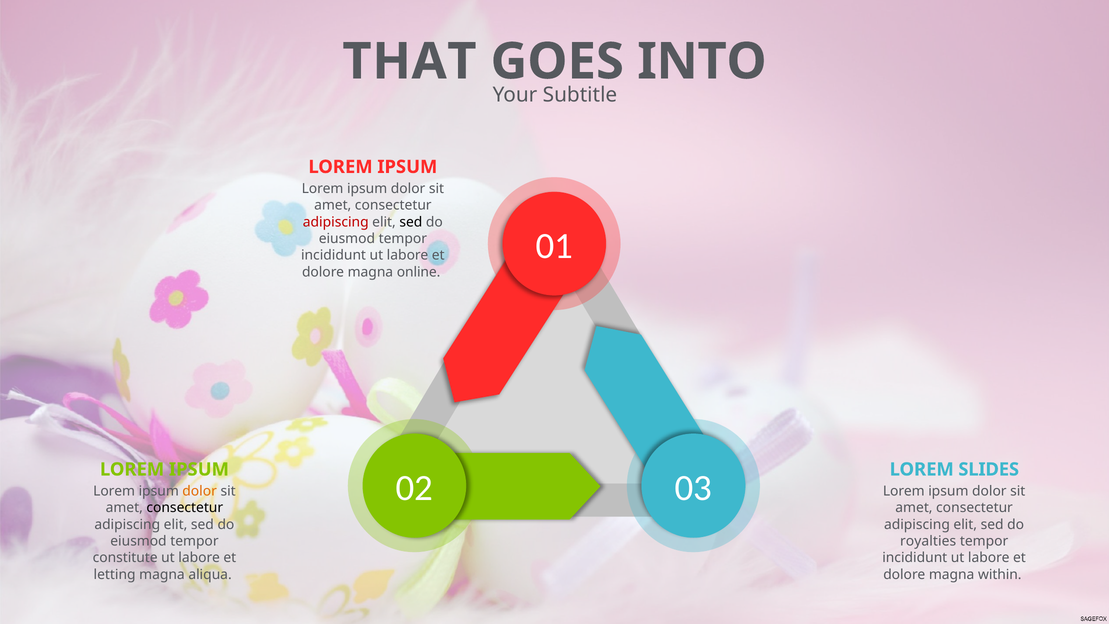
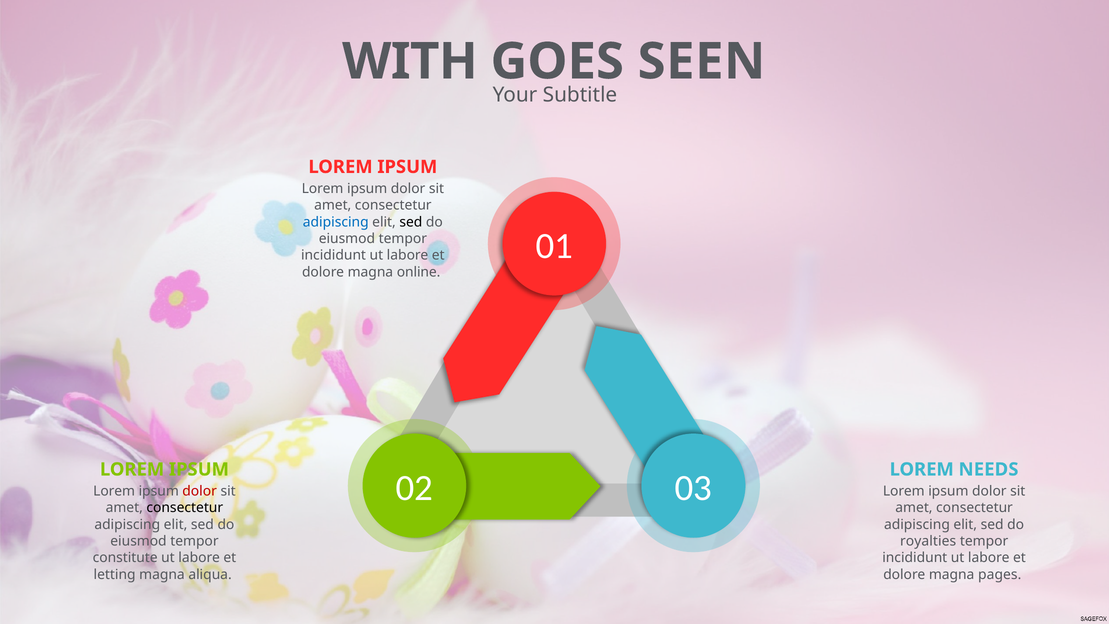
THAT: THAT -> WITH
INTO: INTO -> SEEN
adipiscing at (336, 222) colour: red -> blue
SLIDES: SLIDES -> NEEDS
dolor at (200, 491) colour: orange -> red
within: within -> pages
